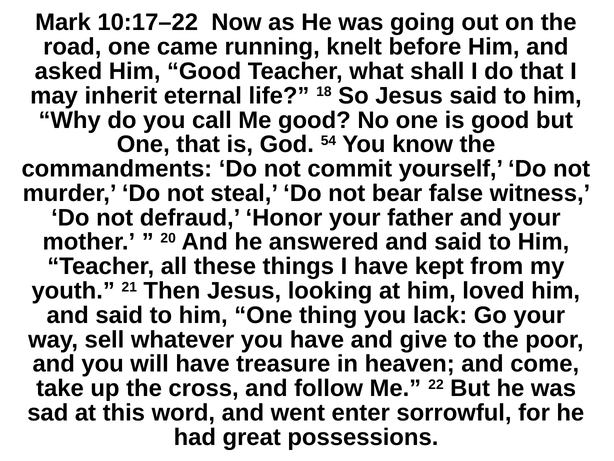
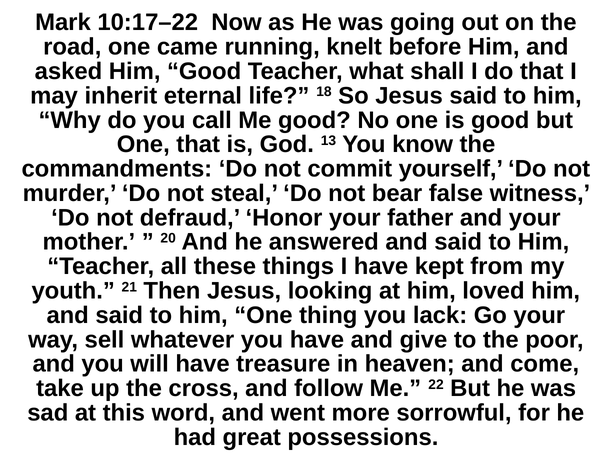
54: 54 -> 13
enter: enter -> more
